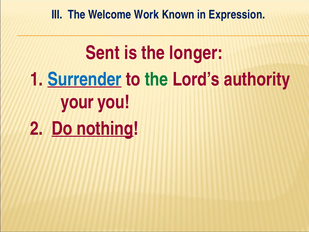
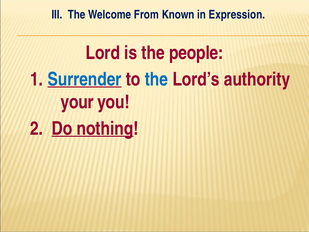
Work: Work -> From
Sent: Sent -> Lord
longer: longer -> people
the at (156, 79) colour: green -> blue
